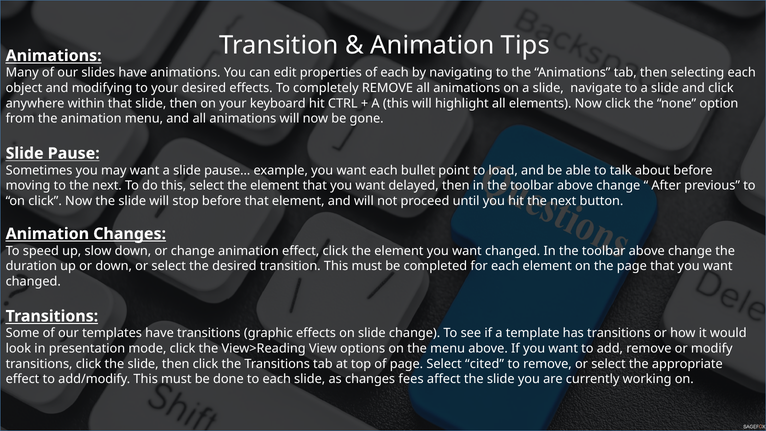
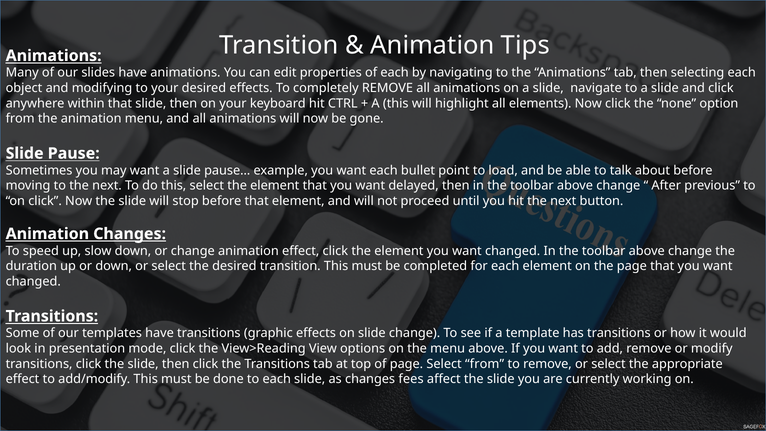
Select cited: cited -> from
